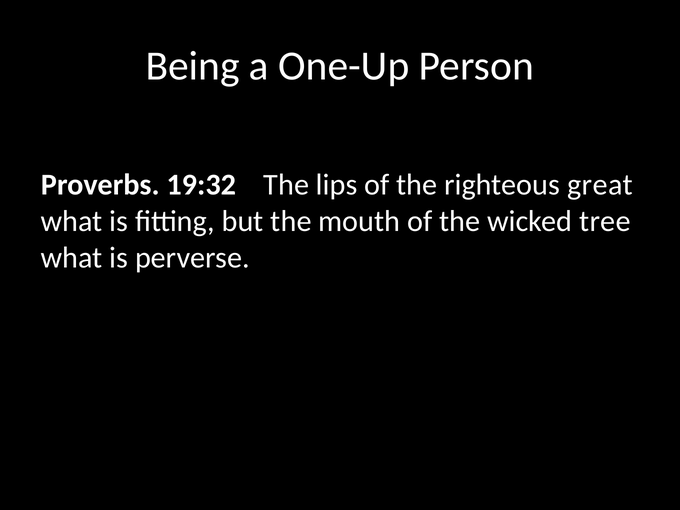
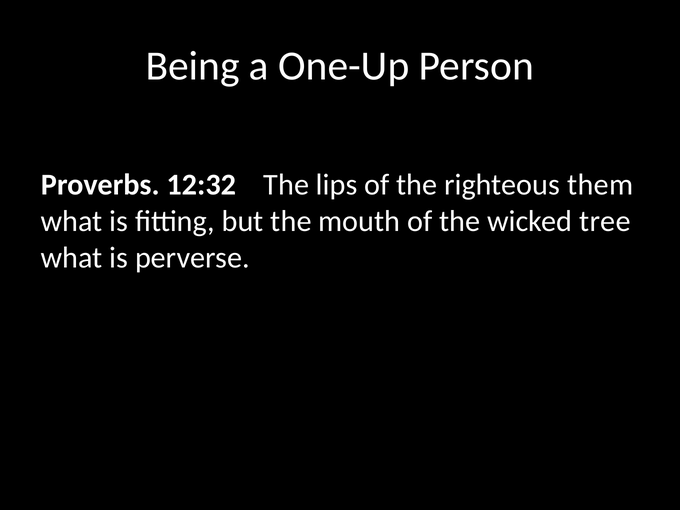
19:32: 19:32 -> 12:32
great: great -> them
